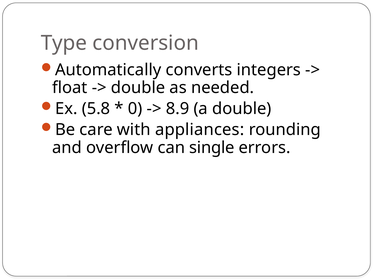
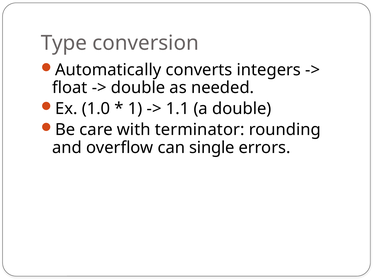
5.8: 5.8 -> 1.0
0: 0 -> 1
8.9: 8.9 -> 1.1
appliances: appliances -> terminator
